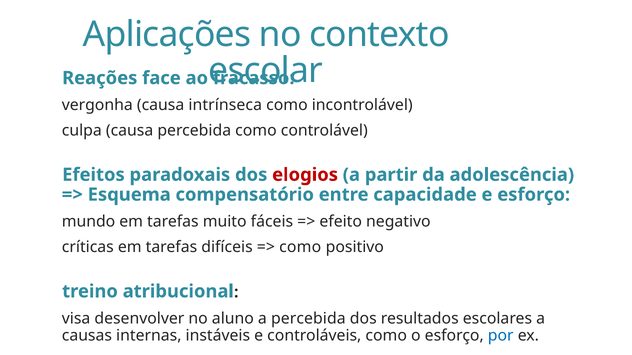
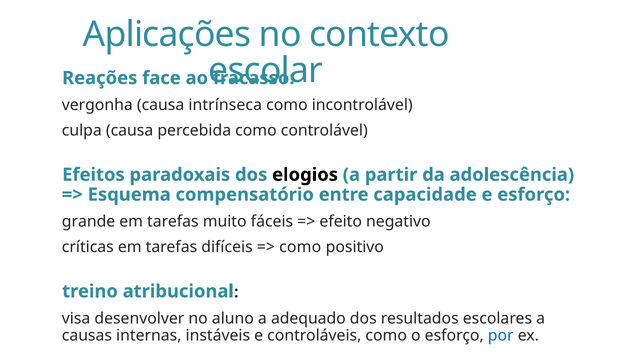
elogios colour: red -> black
mundo: mundo -> grande
a percebida: percebida -> adequado
